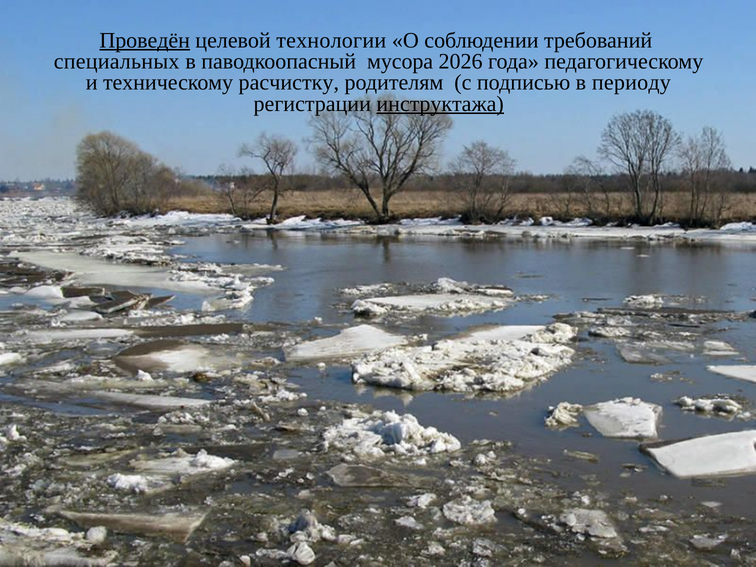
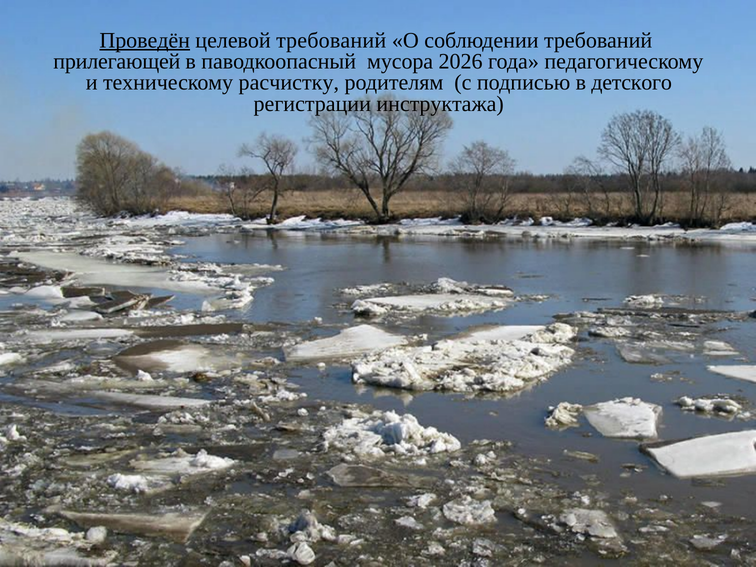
целевой технологии: технологии -> требований
специальных: специальных -> прилегающей
периоду: периоду -> детского
инструктажа underline: present -> none
